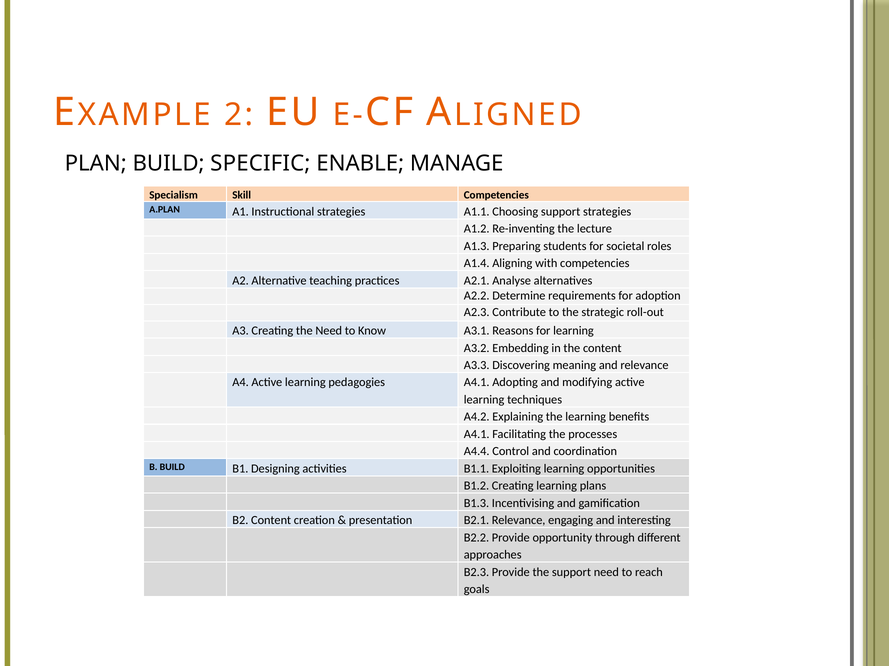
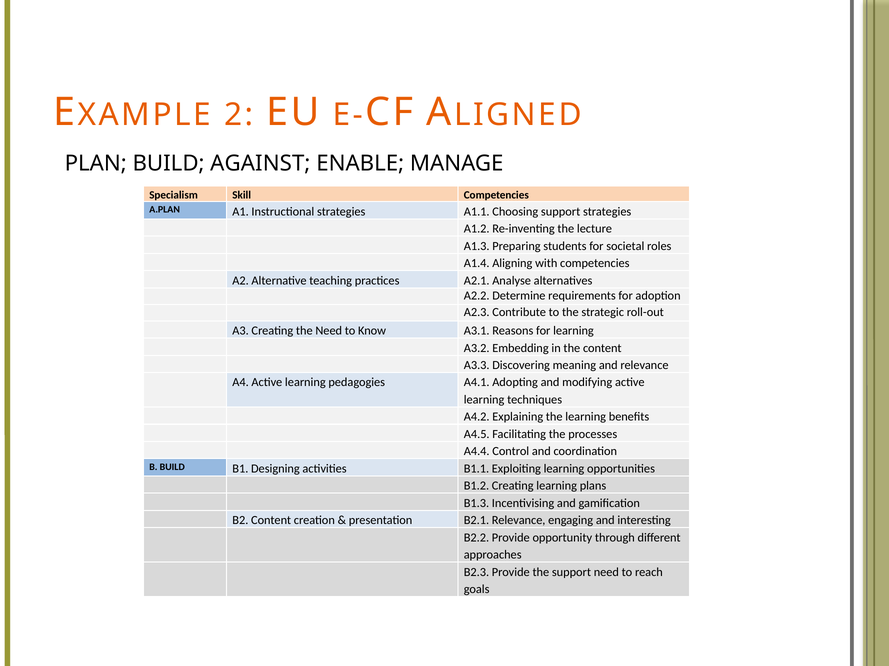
SPECIFIC: SPECIFIC -> AGAINST
A4.1 at (477, 435): A4.1 -> A4.5
